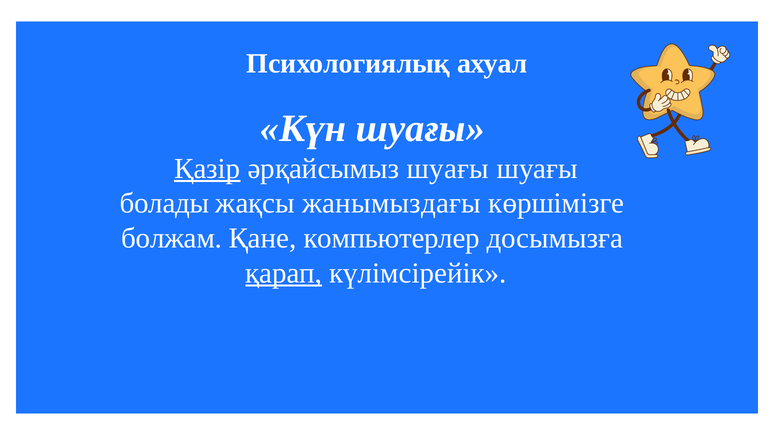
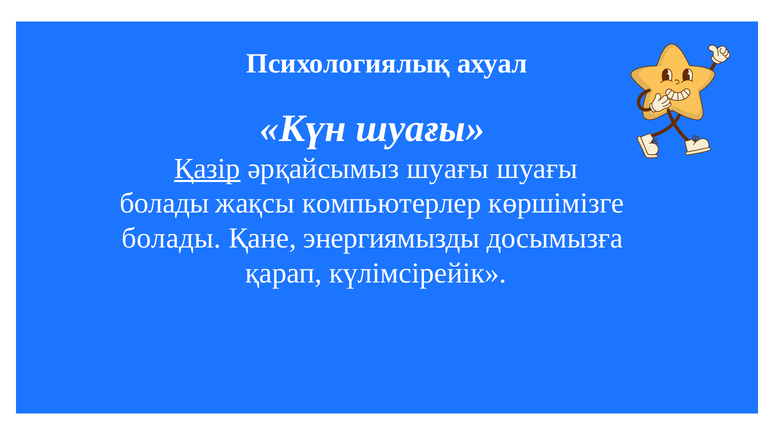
жанымыздағы: жанымыздағы -> компьютерлер
болжам at (172, 238): болжам -> болады
компьютерлер: компьютерлер -> энергиямызды
қарап underline: present -> none
